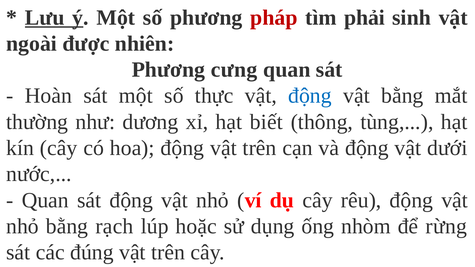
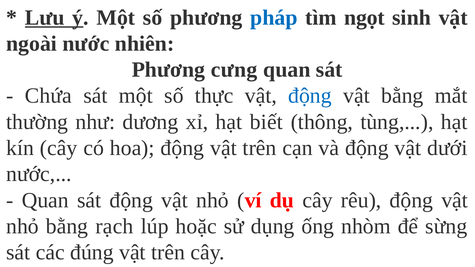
pháp colour: red -> blue
phải: phải -> ngọt
ngoài được: được -> nước
Hoàn: Hoàn -> Chứa
rừng: rừng -> sừng
